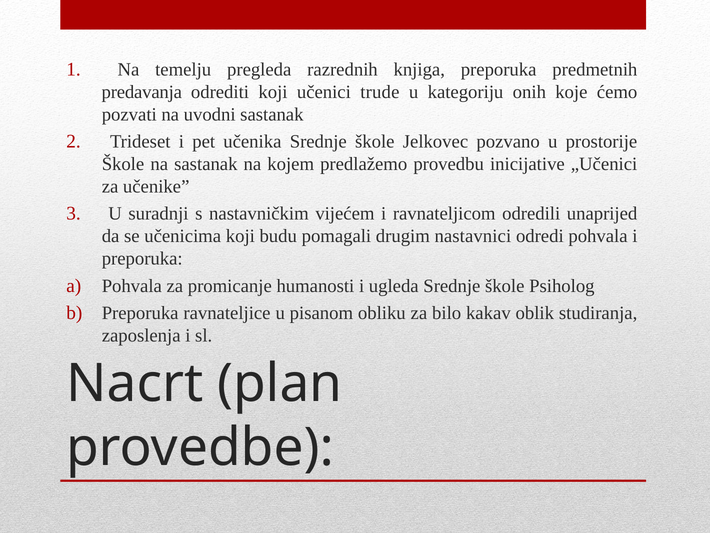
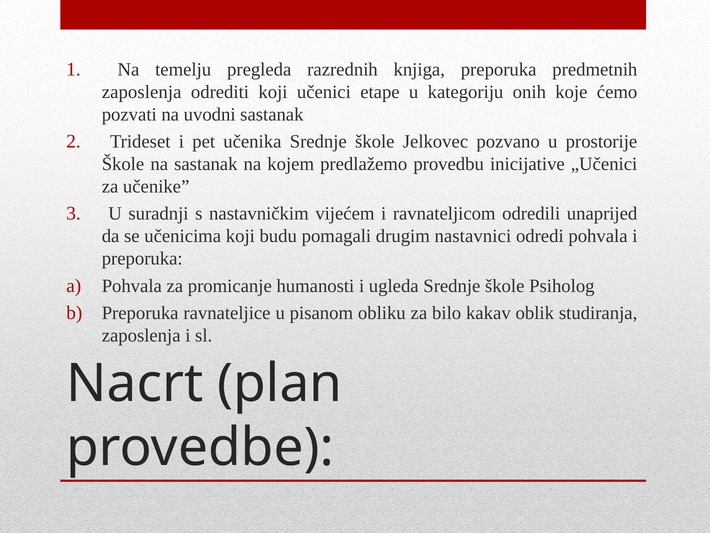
predavanja at (142, 92): predavanja -> zaposlenja
trude: trude -> etape
